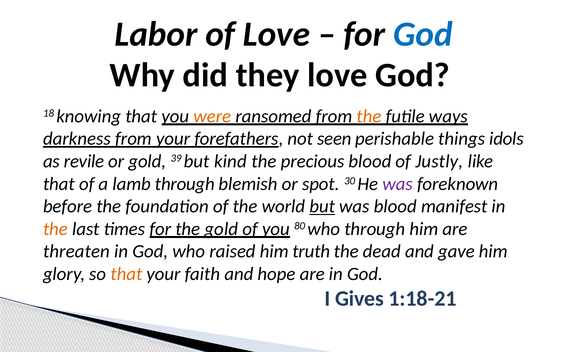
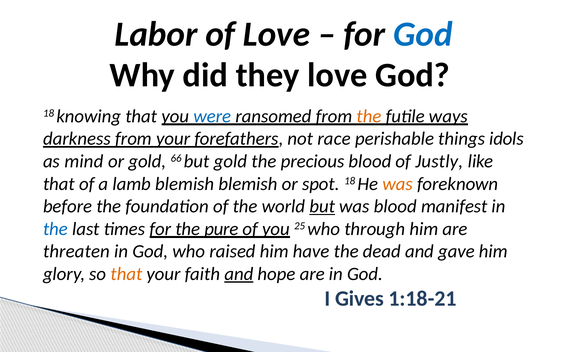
were colour: orange -> blue
seen: seen -> race
revile: revile -> mind
39: 39 -> 66
but kind: kind -> gold
lamb through: through -> blemish
spot 30: 30 -> 18
was at (398, 184) colour: purple -> orange
the at (55, 229) colour: orange -> blue
the gold: gold -> pure
80: 80 -> 25
truth: truth -> have
and at (239, 274) underline: none -> present
